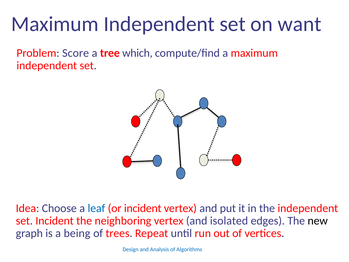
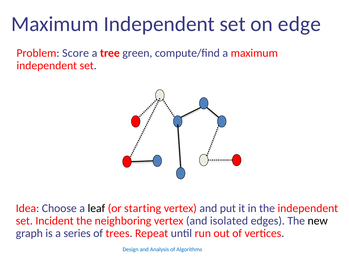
want: want -> edge
which: which -> green
leaf colour: blue -> black
or incident: incident -> starting
being: being -> series
